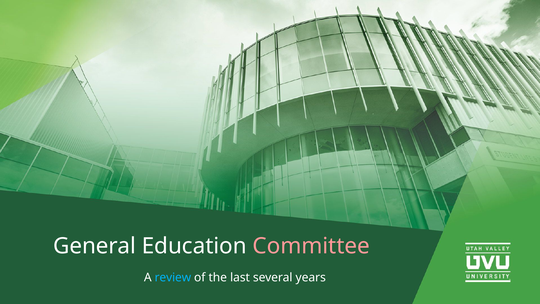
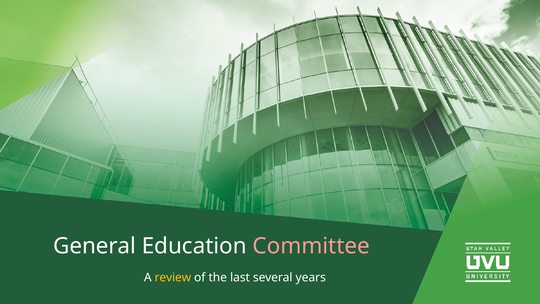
review colour: light blue -> yellow
